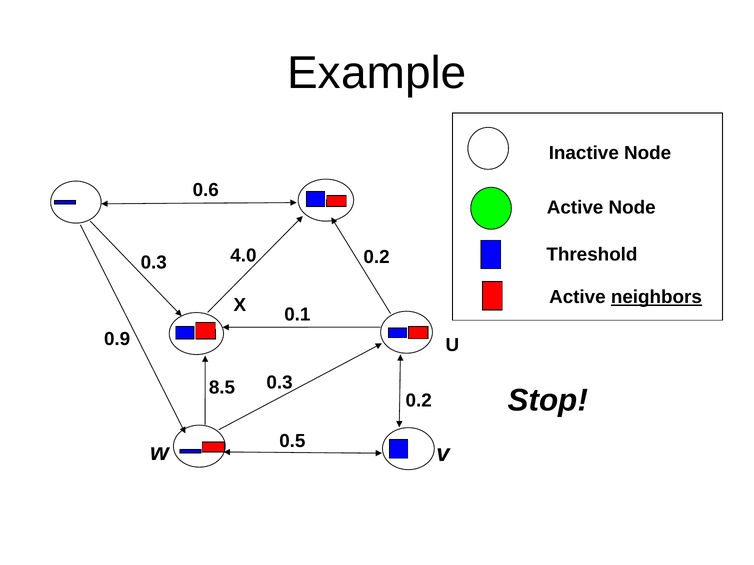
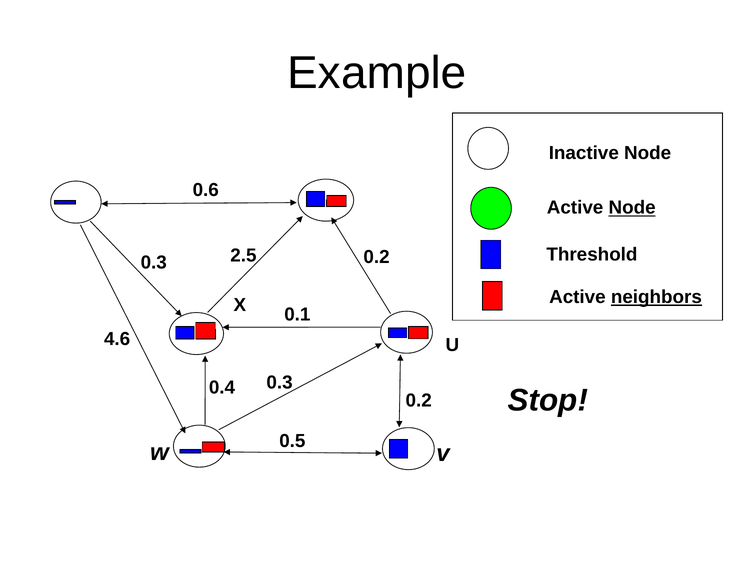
Node at (632, 208) underline: none -> present
4.0: 4.0 -> 2.5
0.9: 0.9 -> 4.6
8.5: 8.5 -> 0.4
